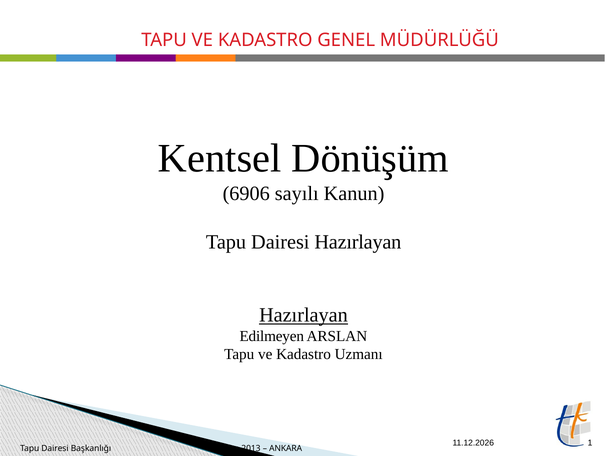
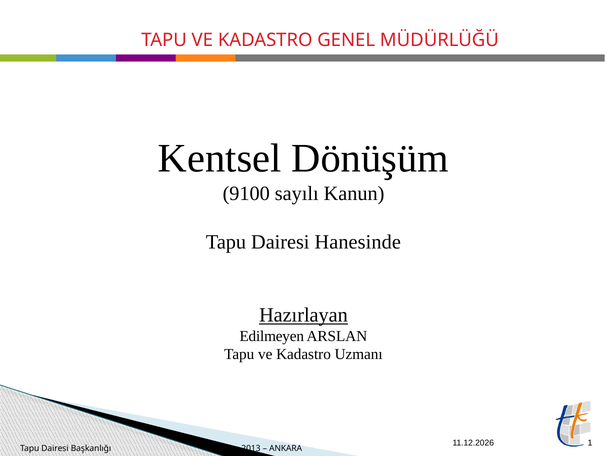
6906: 6906 -> 9100
Dairesi Hazırlayan: Hazırlayan -> Hanesinde
